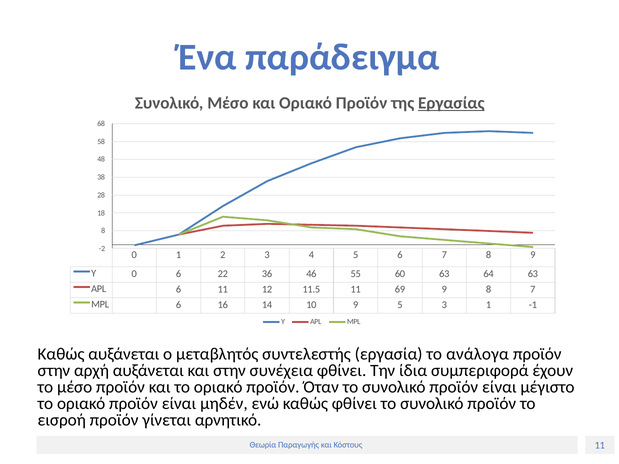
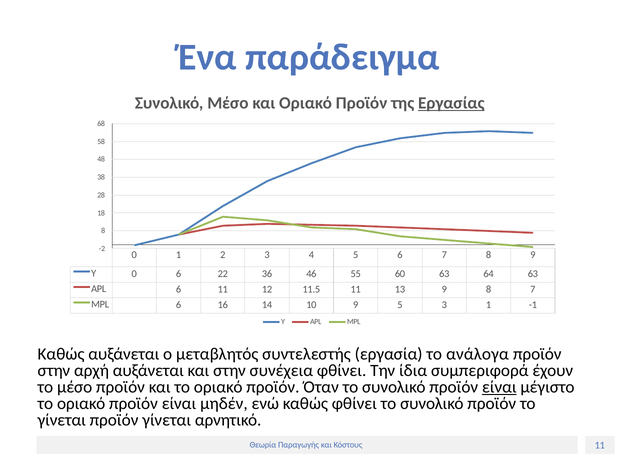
69: 69 -> 13
είναι at (499, 387) underline: none -> present
εισροή at (62, 420): εισροή -> γίνεται
